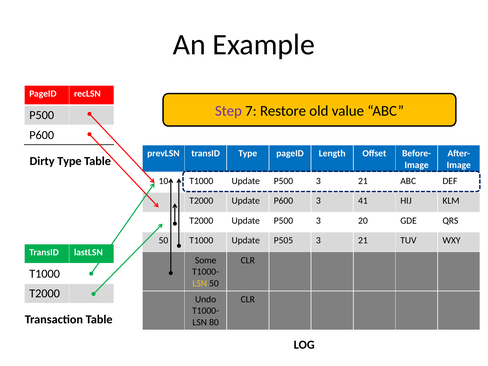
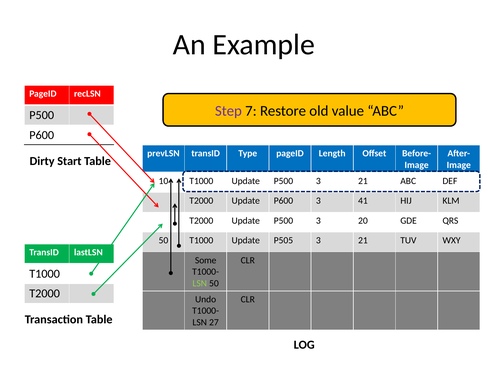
Dirty Type: Type -> Start
LSN at (200, 283) colour: yellow -> light green
80: 80 -> 27
